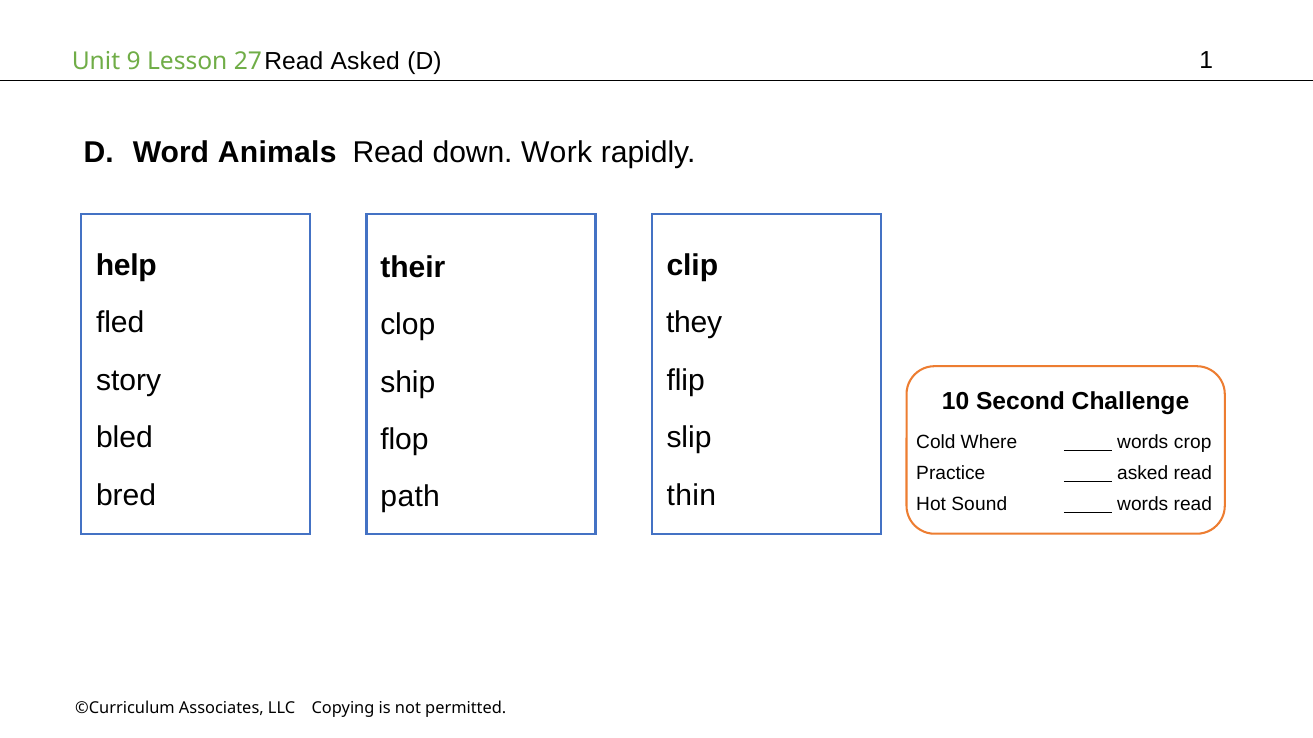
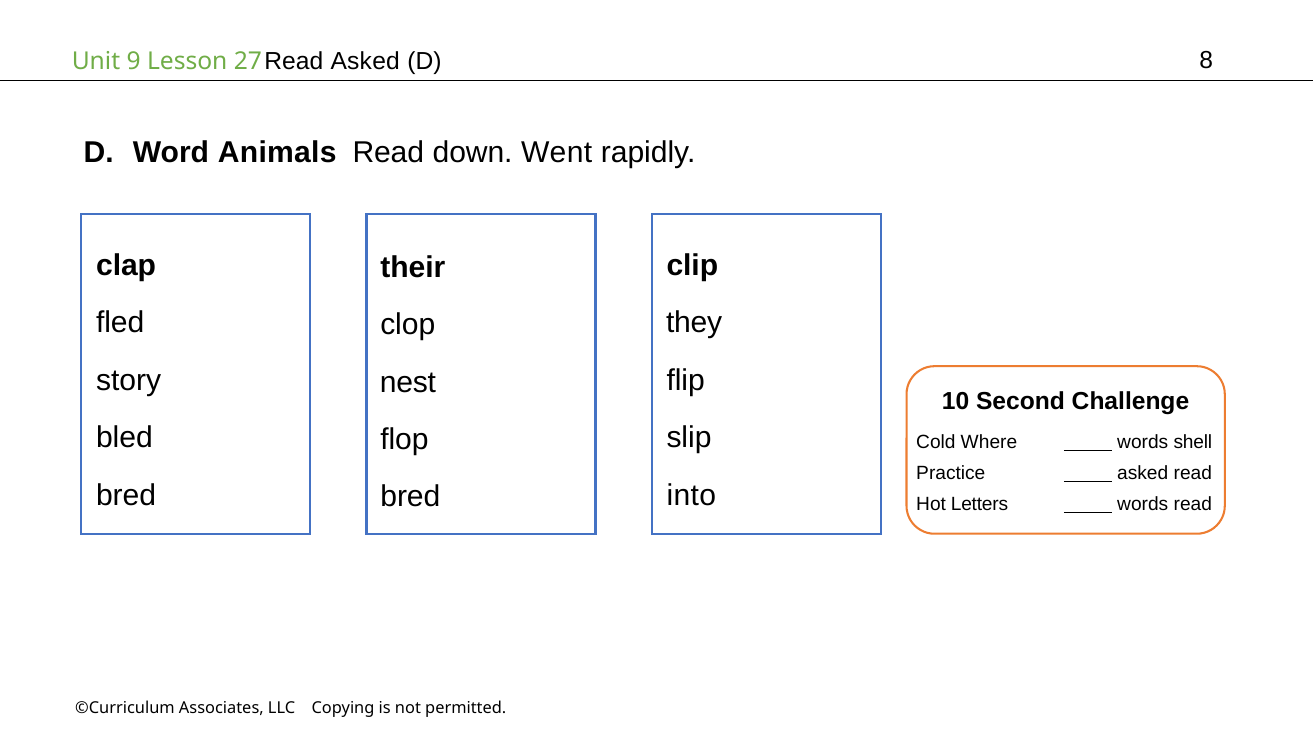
1: 1 -> 8
Work: Work -> Went
help: help -> clap
ship: ship -> nest
crop: crop -> shell
thin: thin -> into
path at (410, 497): path -> bred
Sound: Sound -> Letters
